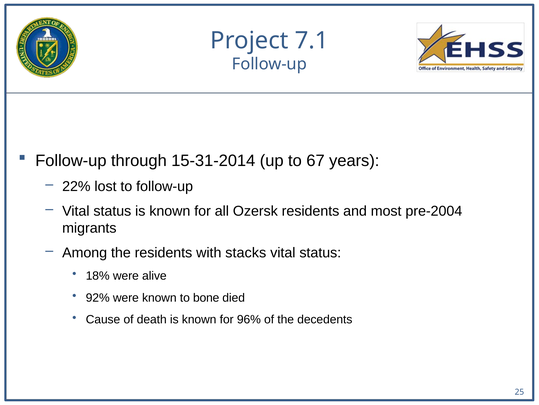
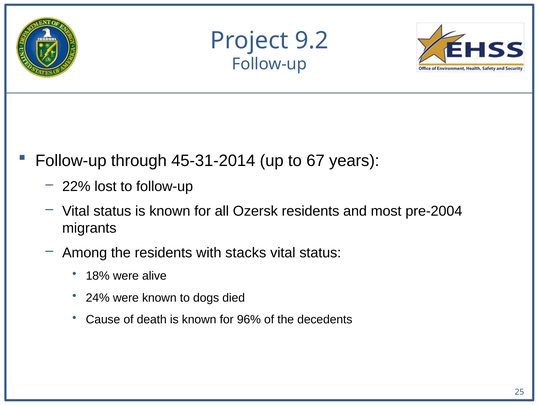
7.1: 7.1 -> 9.2
15-31-2014: 15-31-2014 -> 45-31-2014
92%: 92% -> 24%
bone: bone -> dogs
